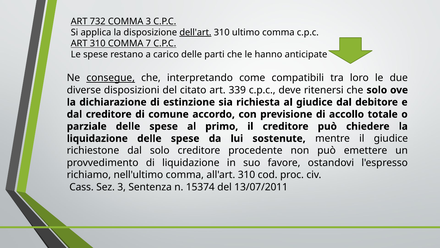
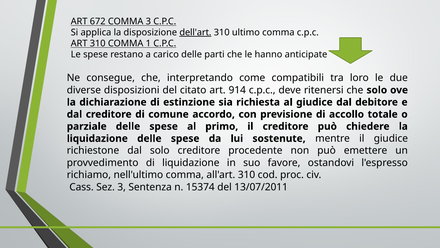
732: 732 -> 672
7: 7 -> 1
consegue underline: present -> none
339: 339 -> 914
